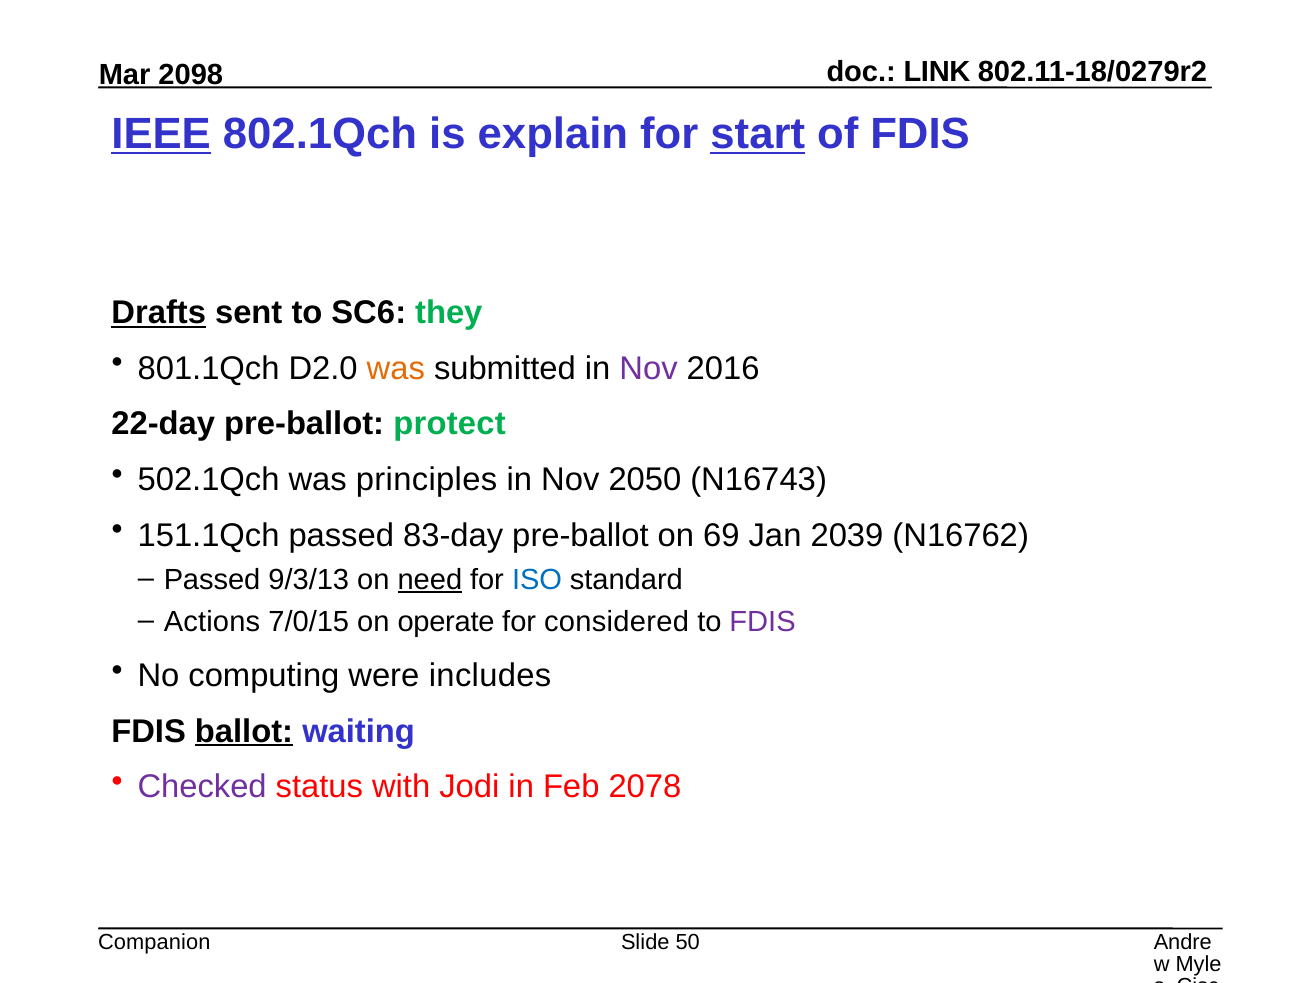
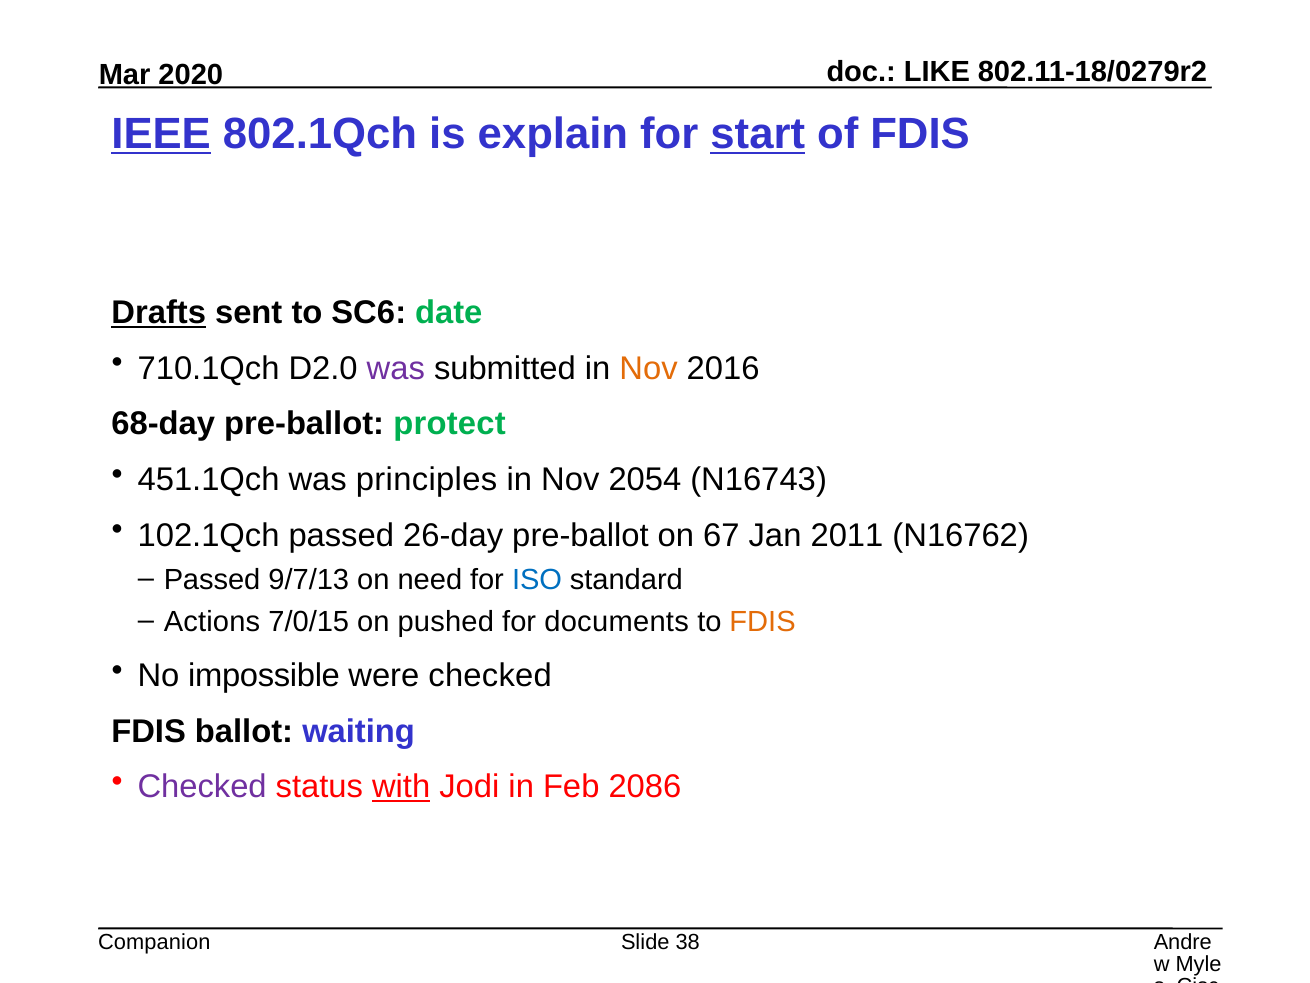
LINK: LINK -> LIKE
2098: 2098 -> 2020
they: they -> date
801.1Qch: 801.1Qch -> 710.1Qch
was at (396, 368) colour: orange -> purple
Nov at (649, 368) colour: purple -> orange
22-day: 22-day -> 68-day
502.1Qch: 502.1Qch -> 451.1Qch
2050: 2050 -> 2054
151.1Qch: 151.1Qch -> 102.1Qch
83-day: 83-day -> 26-day
69: 69 -> 67
2039: 2039 -> 2011
9/3/13: 9/3/13 -> 9/7/13
need underline: present -> none
operate: operate -> pushed
considered: considered -> documents
FDIS at (763, 621) colour: purple -> orange
computing: computing -> impossible
were includes: includes -> checked
ballot underline: present -> none
with underline: none -> present
2078: 2078 -> 2086
50: 50 -> 38
